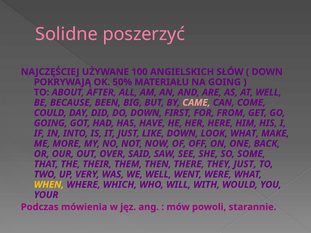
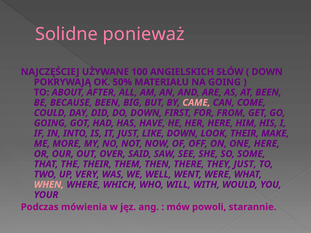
poszerzyć: poszerzyć -> ponieważ
AT WELL: WELL -> BEEN
LOOK WHAT: WHAT -> THEIR
ONE BACK: BACK -> HERE
WHEN colour: yellow -> pink
